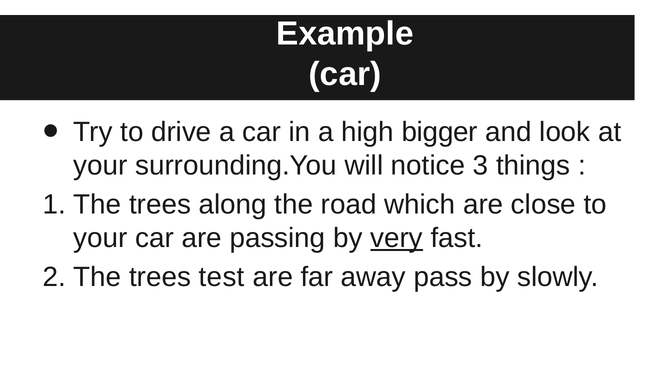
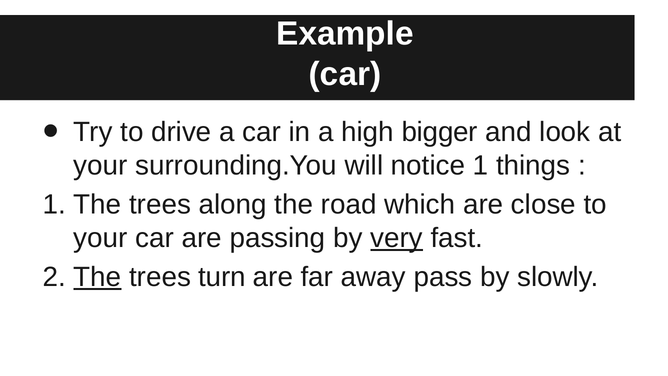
notice 3: 3 -> 1
The at (97, 277) underline: none -> present
test: test -> turn
